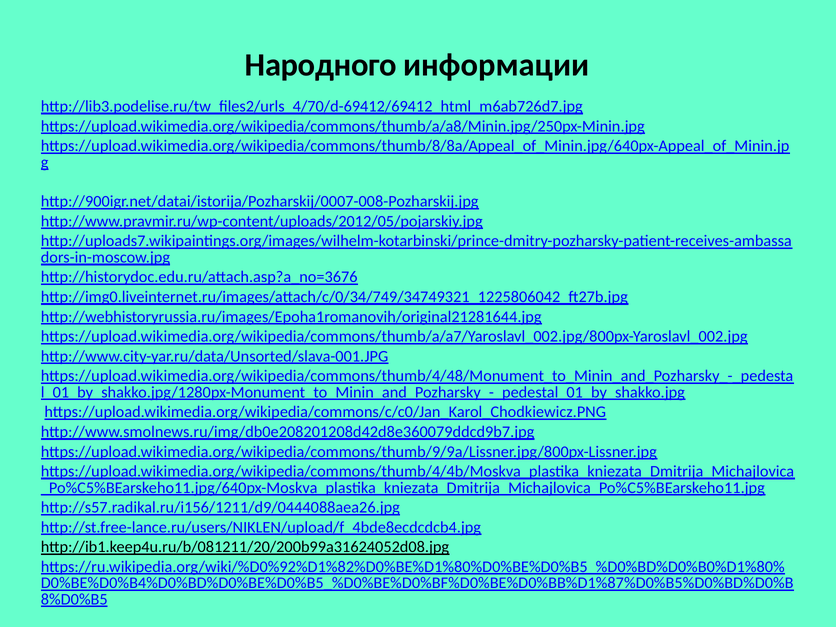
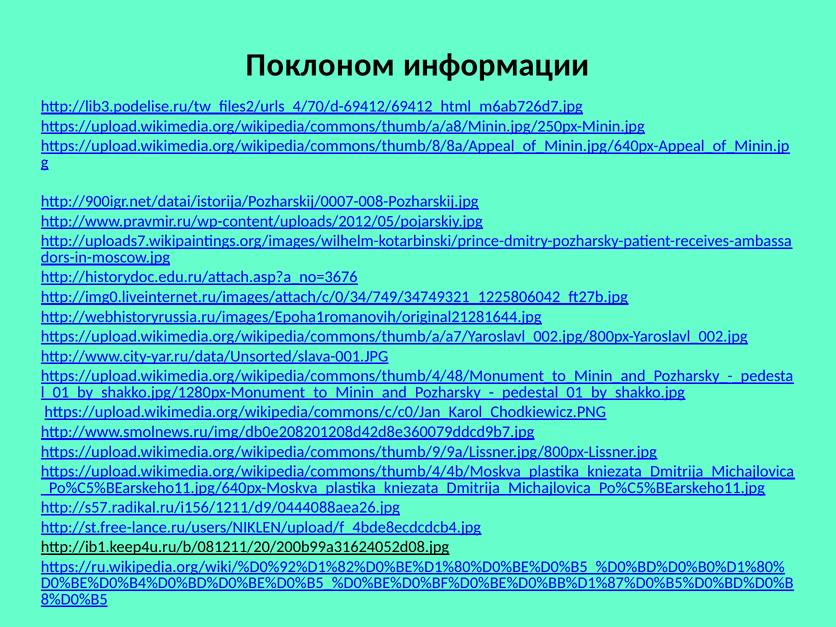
Народного: Народного -> Поклоном
